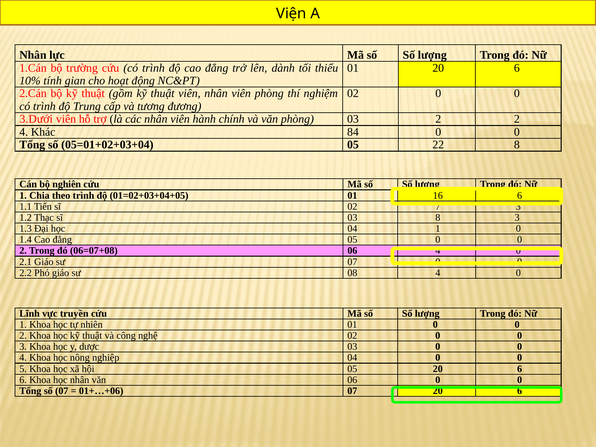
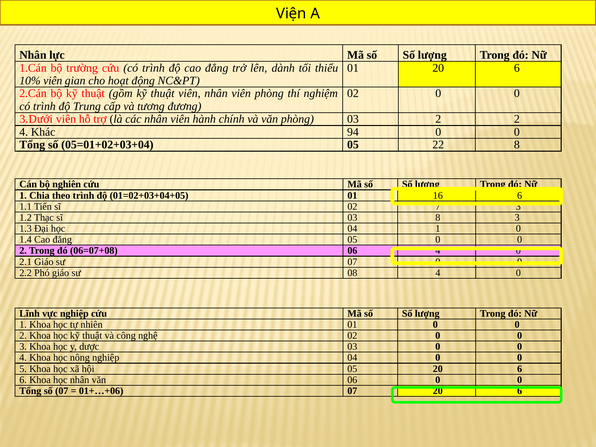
10% tính: tính -> viên
84: 84 -> 94
vực truyền: truyền -> nghiệp
